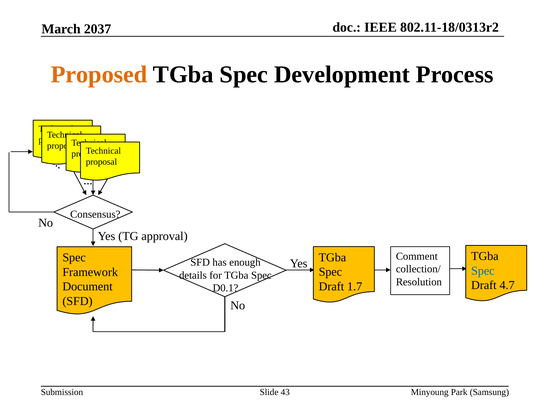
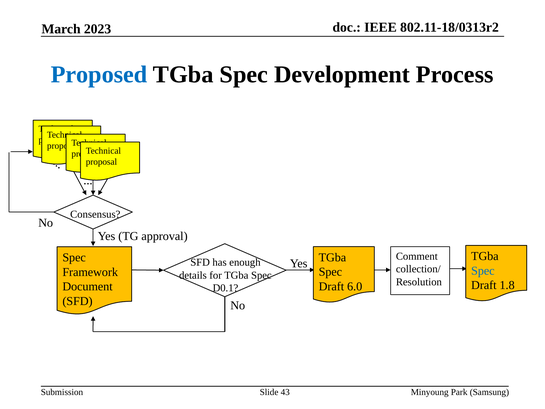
2037: 2037 -> 2023
Proposed colour: orange -> blue
4.7: 4.7 -> 1.8
1.7: 1.7 -> 6.0
